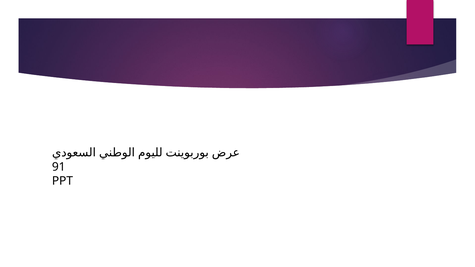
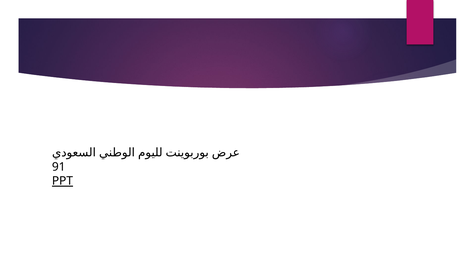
PPT underline: none -> present
